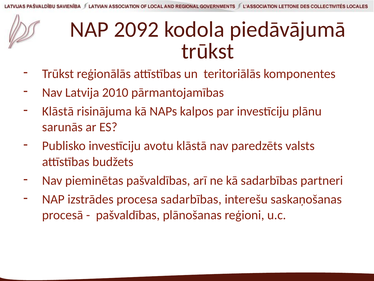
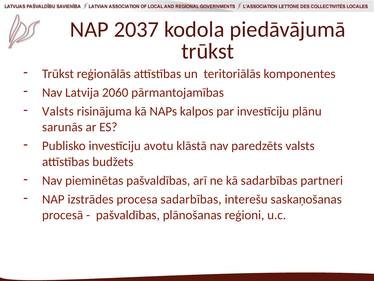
2092: 2092 -> 2037
2010: 2010 -> 2060
Klāstā at (58, 111): Klāstā -> Valsts
